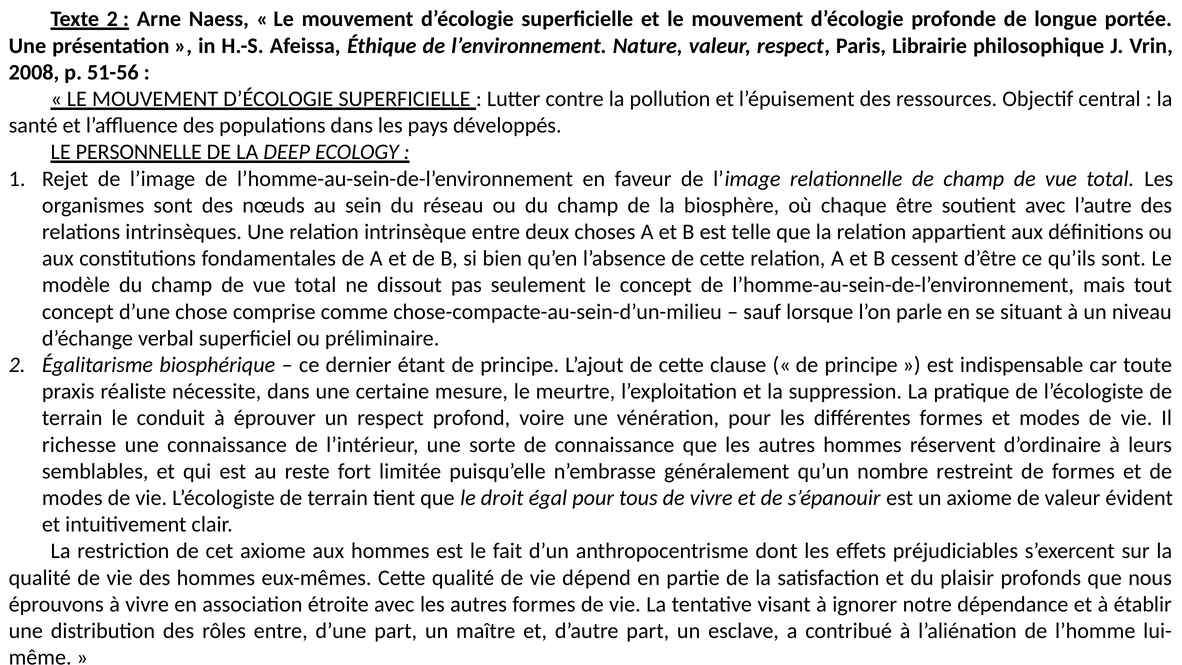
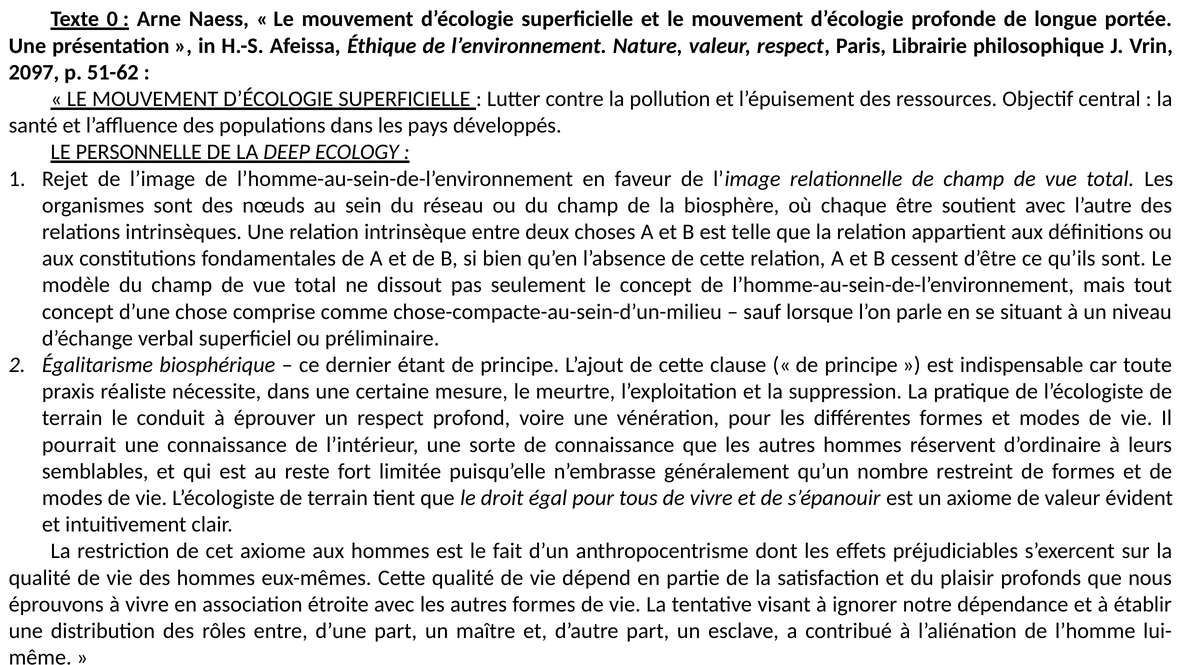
Texte 2: 2 -> 0
2008: 2008 -> 2097
51-56: 51-56 -> 51-62
richesse: richesse -> pourrait
